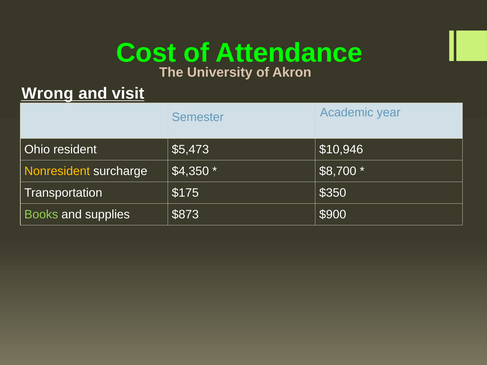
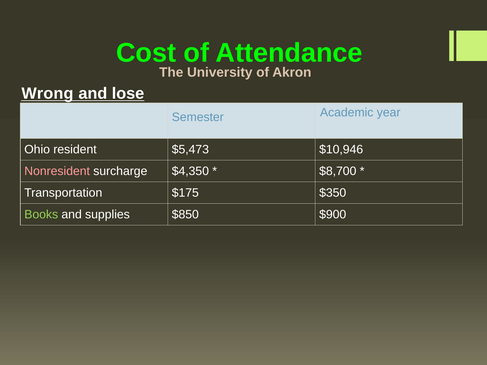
visit: visit -> lose
Nonresident colour: yellow -> pink
$873: $873 -> $850
